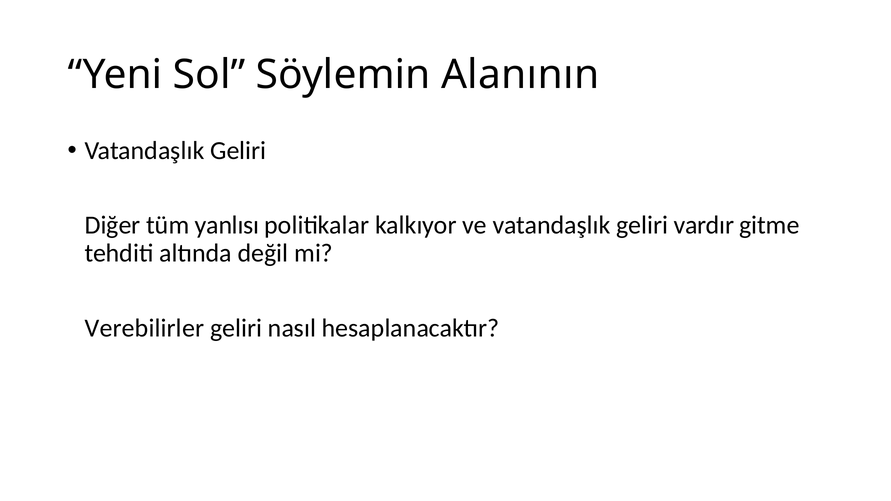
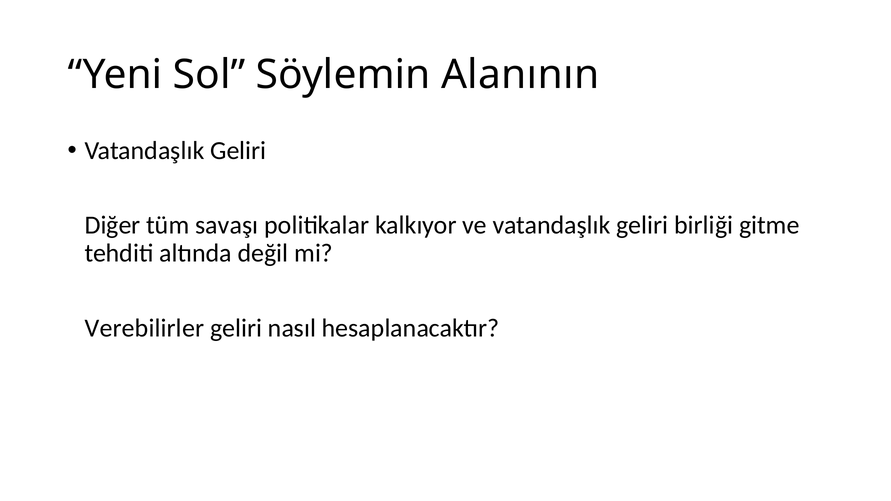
yanlısı: yanlısı -> savaşı
vardır: vardır -> birliği
